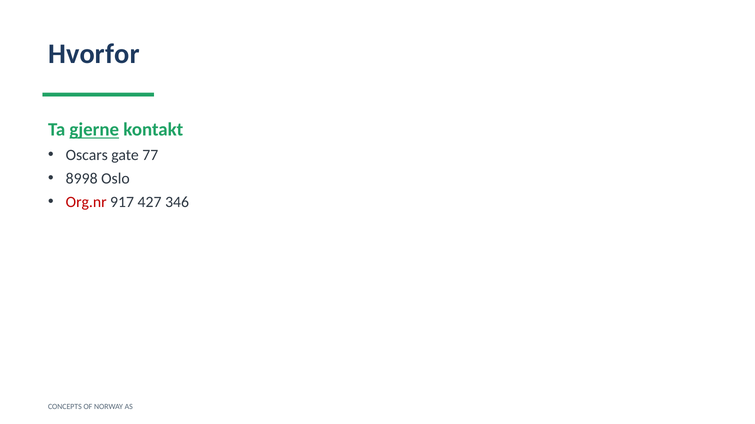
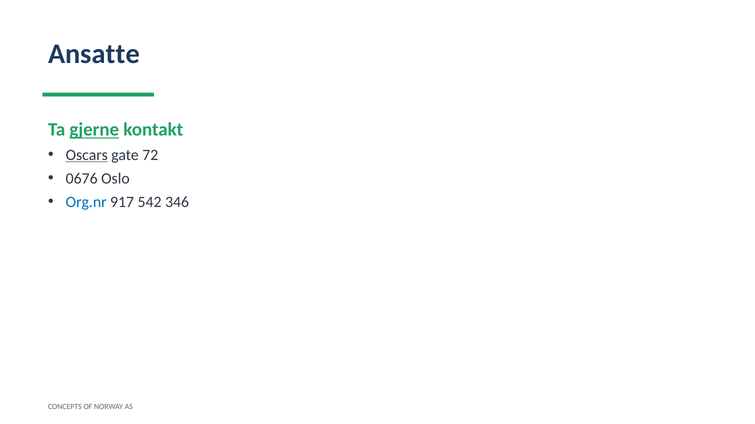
Hvorfor: Hvorfor -> Ansatte
Oscars underline: none -> present
77: 77 -> 72
8998: 8998 -> 0676
Org.nr colour: red -> blue
427: 427 -> 542
